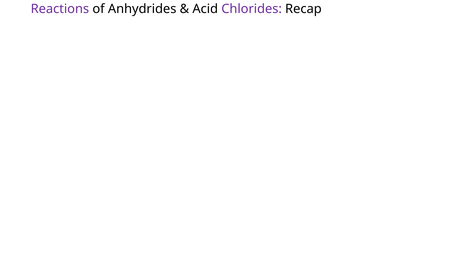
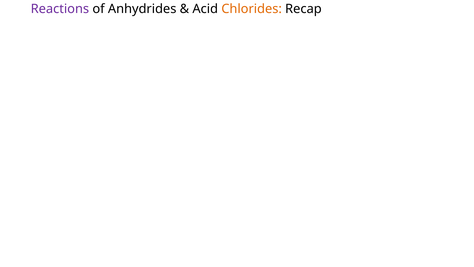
Chlorides colour: purple -> orange
